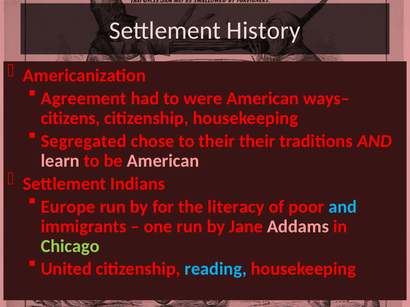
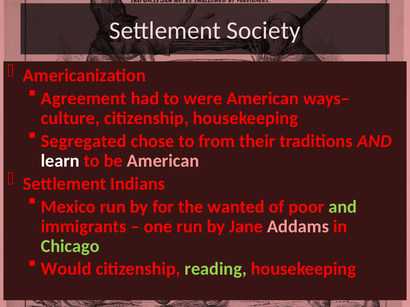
History: History -> Society
citizens: citizens -> culture
to their: their -> from
learn colour: pink -> white
Europe: Europe -> Mexico
literacy: literacy -> wanted
and at (343, 207) colour: light blue -> light green
United: United -> Would
reading colour: light blue -> light green
